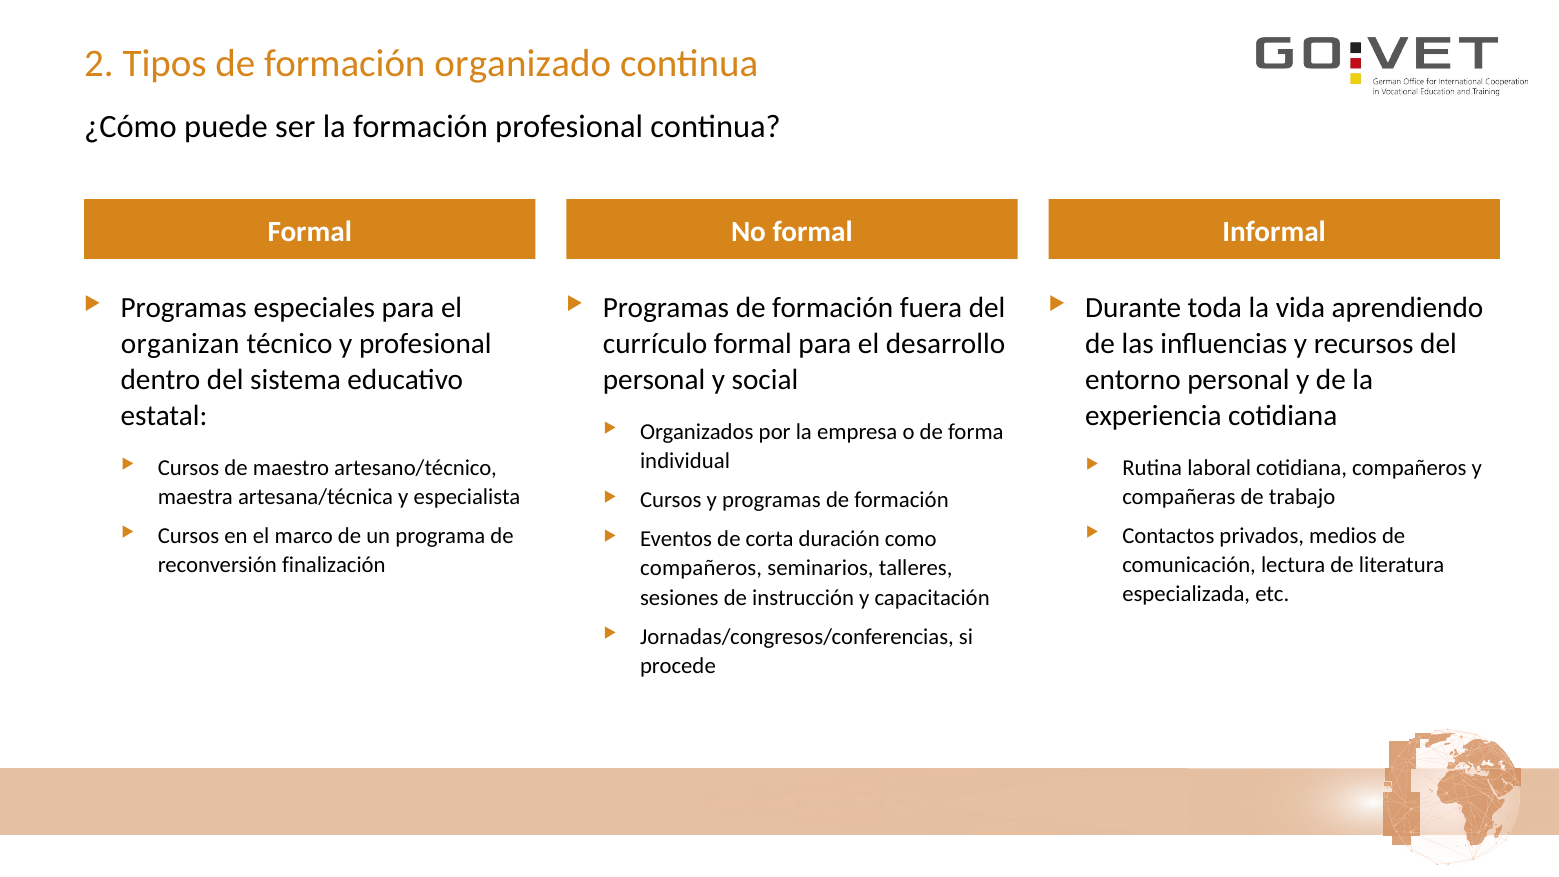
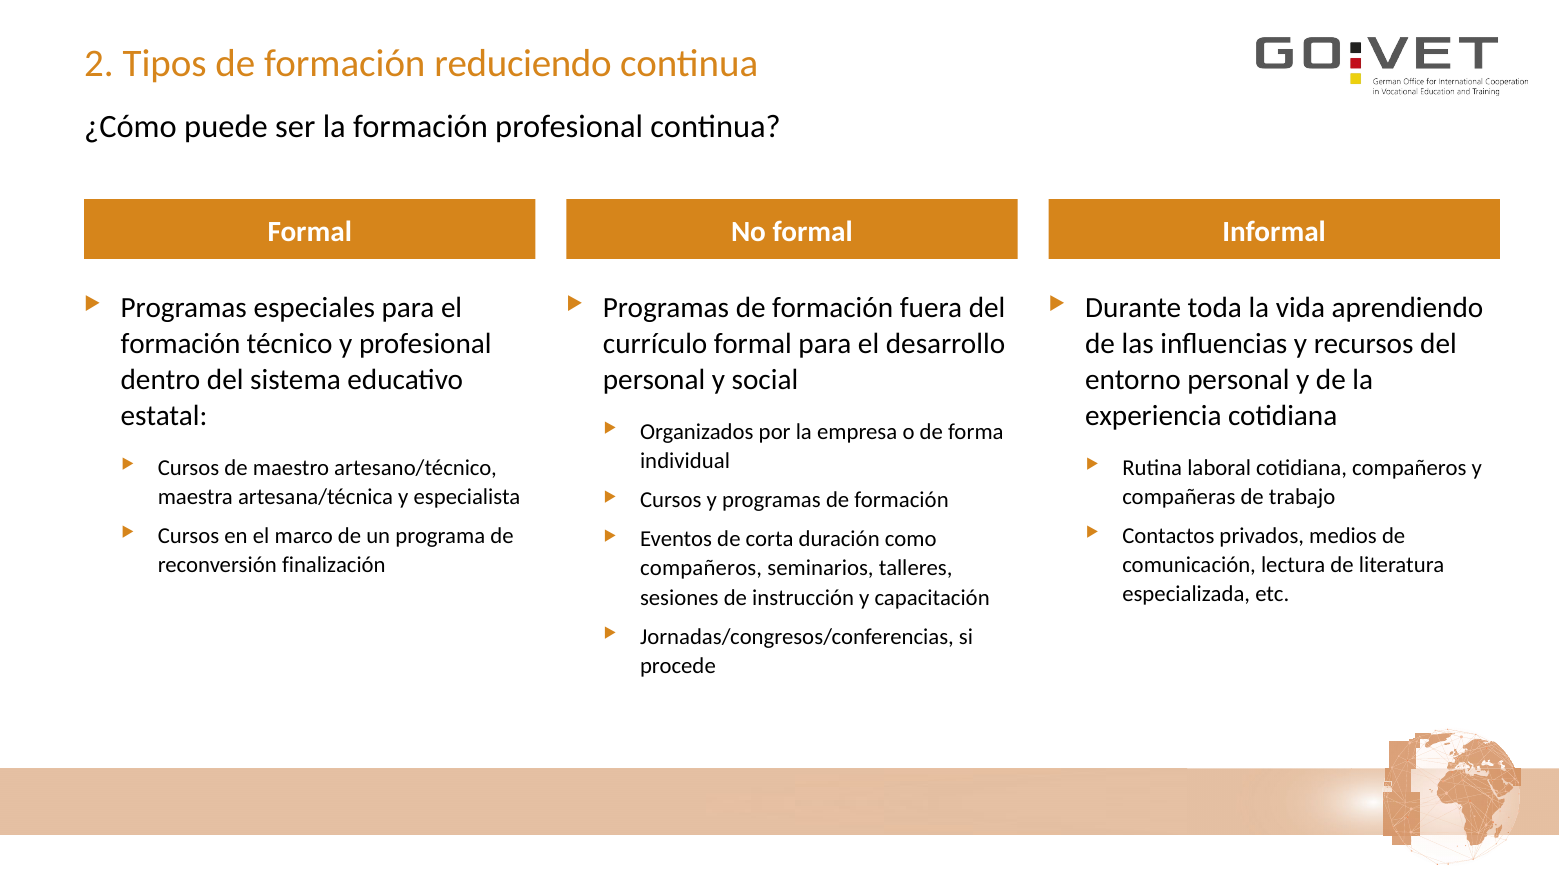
organizado: organizado -> reduciendo
organizan at (180, 344): organizan -> formación
